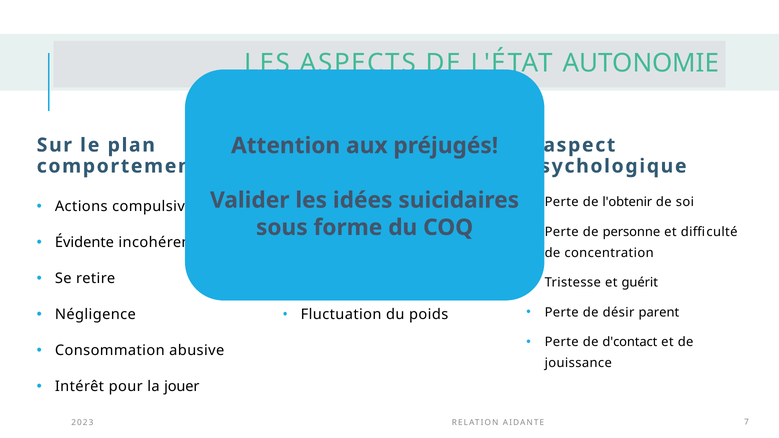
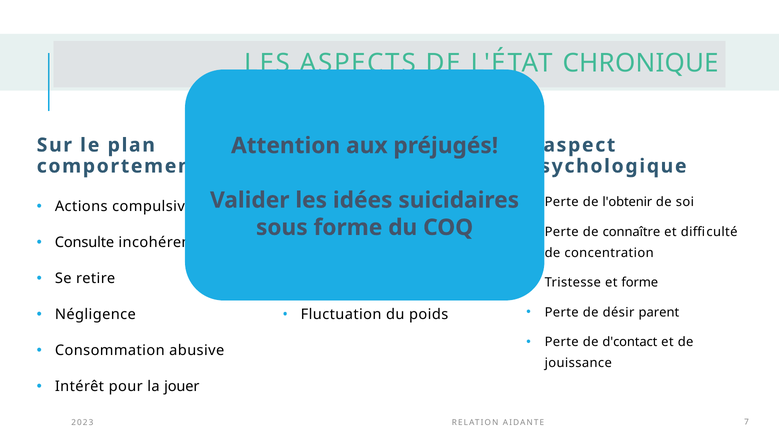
AUTONOMIE: AUTONOMIE -> CHRONIQUE
personne: personne -> connaître
Évidente: Évidente -> Consulte
et guérit: guérit -> forme
